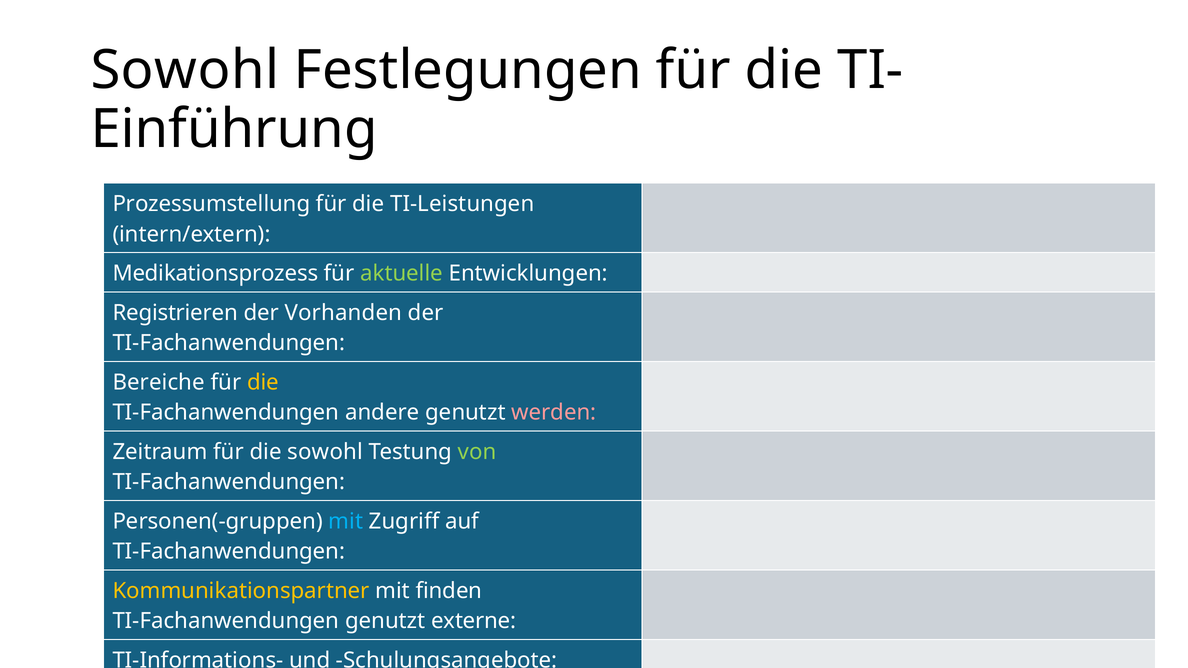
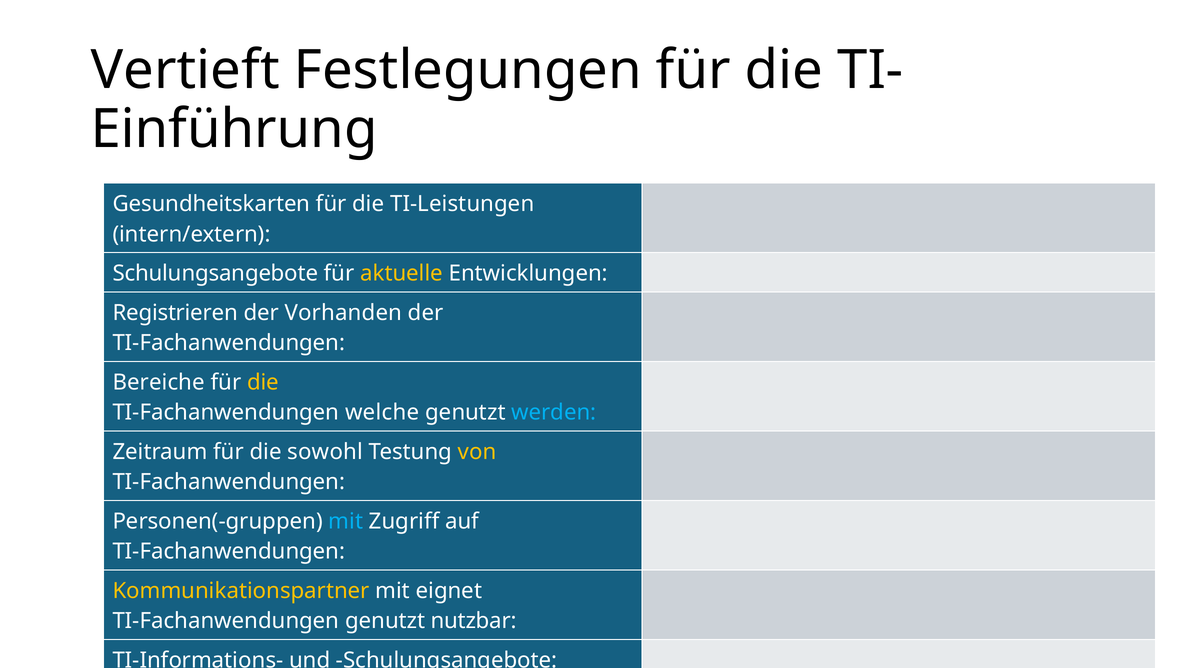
Sowohl at (185, 70): Sowohl -> Vertieft
Prozessumstellung: Prozessumstellung -> Gesundheitskarten
Medikationsprozess at (215, 274): Medikationsprozess -> Schulungsangebote
aktuelle colour: light green -> yellow
andere: andere -> welche
werden colour: pink -> light blue
von colour: light green -> yellow
finden: finden -> eignet
externe: externe -> nutzbar
